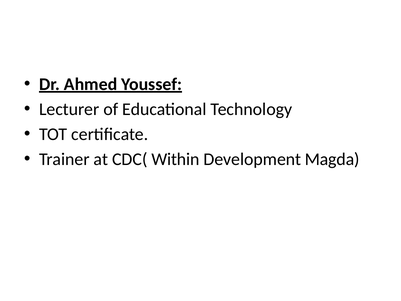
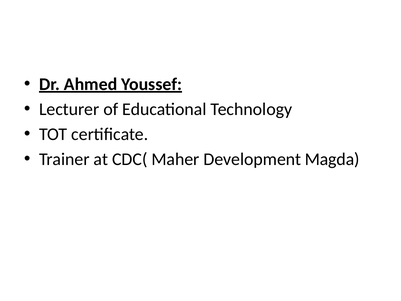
Within: Within -> Maher
